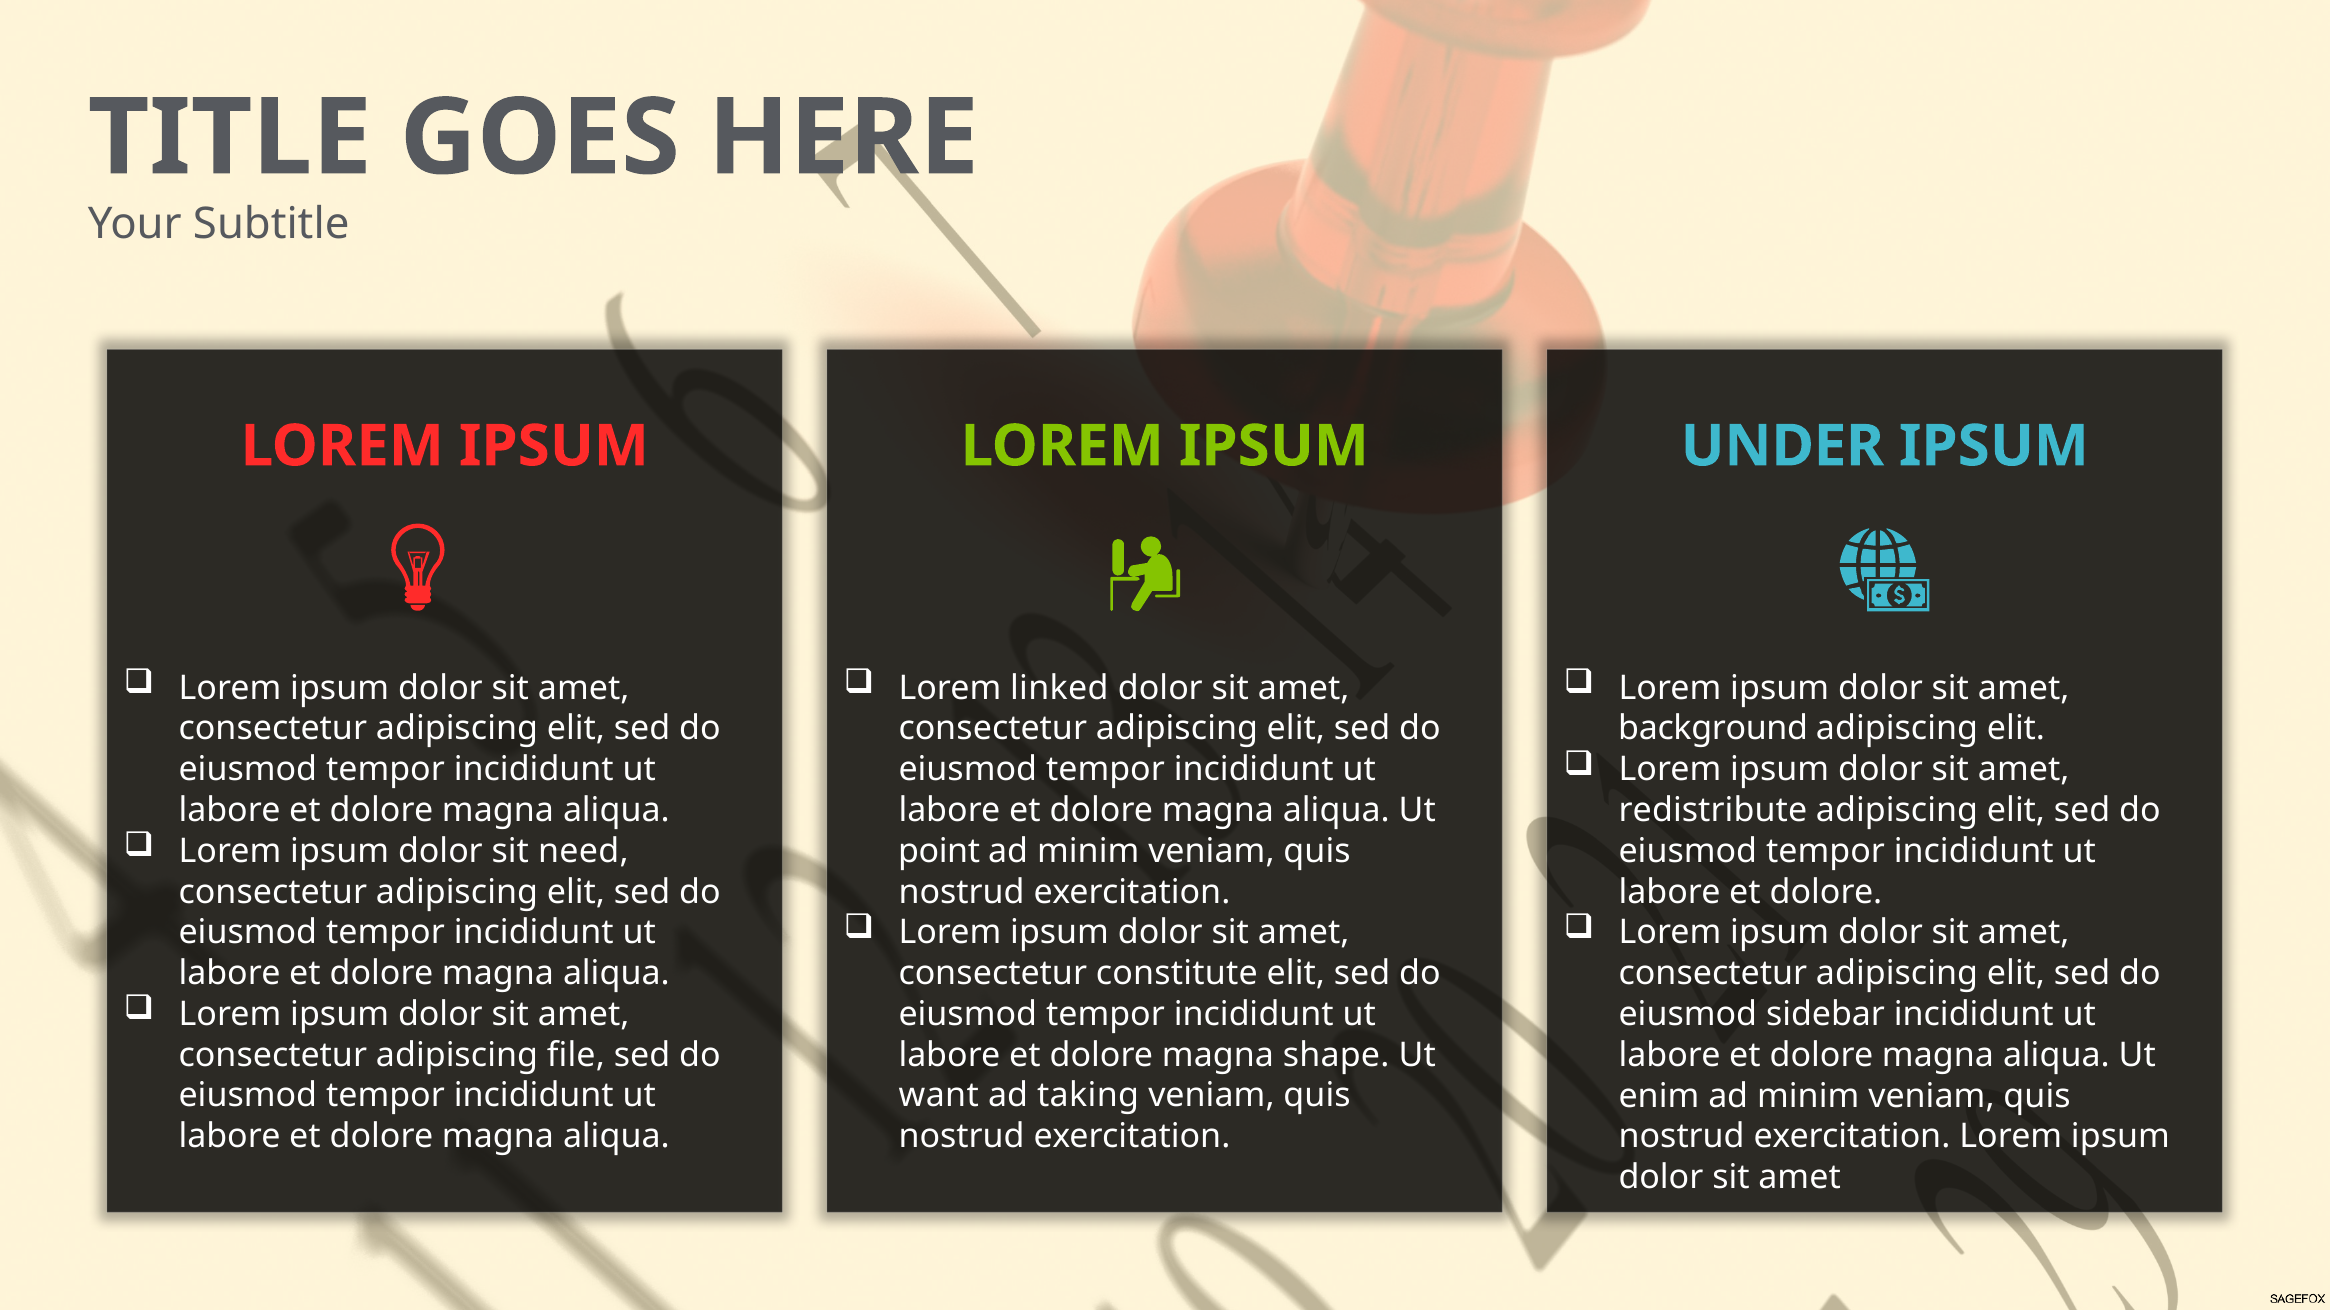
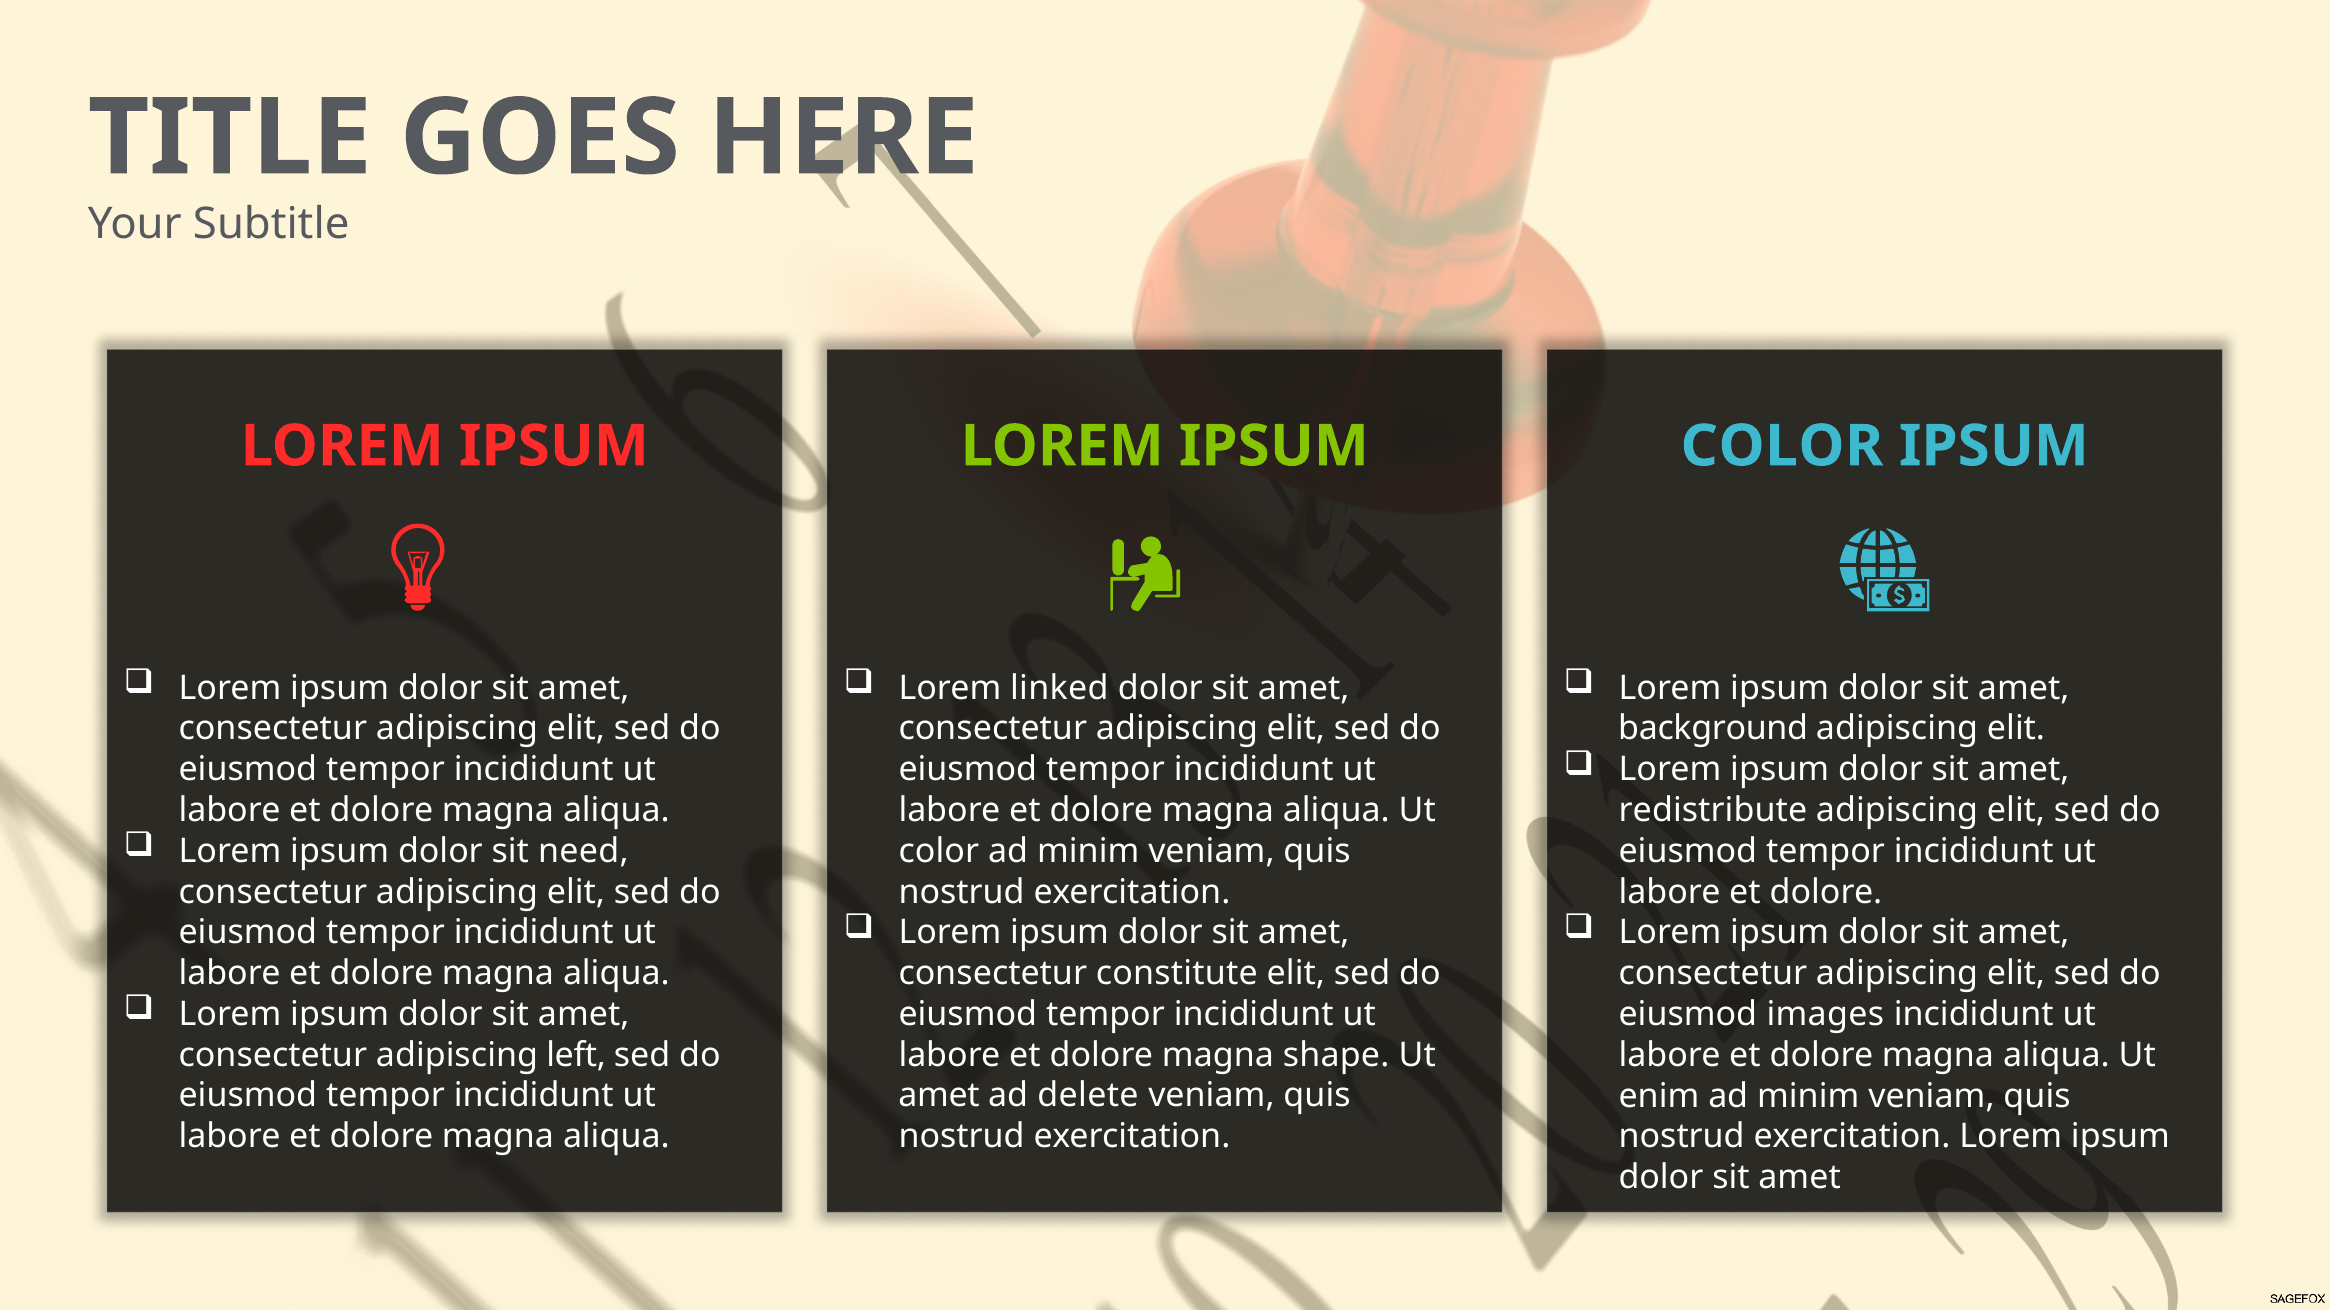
UNDER at (1782, 446): UNDER -> COLOR
point at (939, 851): point -> color
sidebar: sidebar -> images
file: file -> left
want at (939, 1096): want -> amet
taking: taking -> delete
